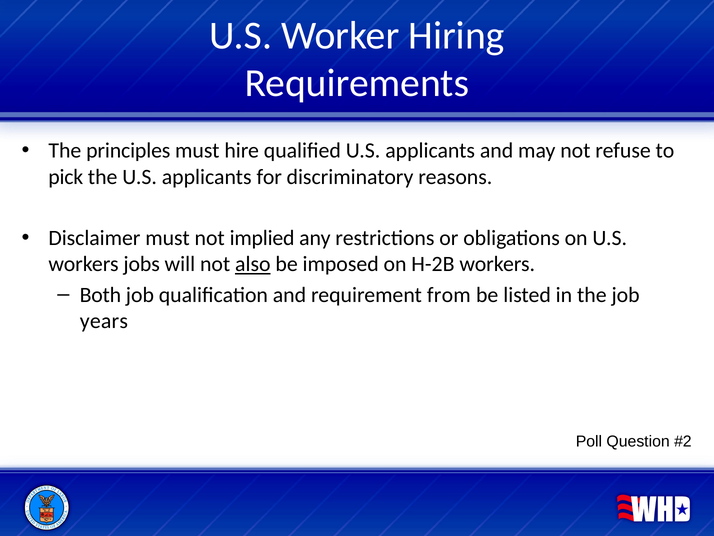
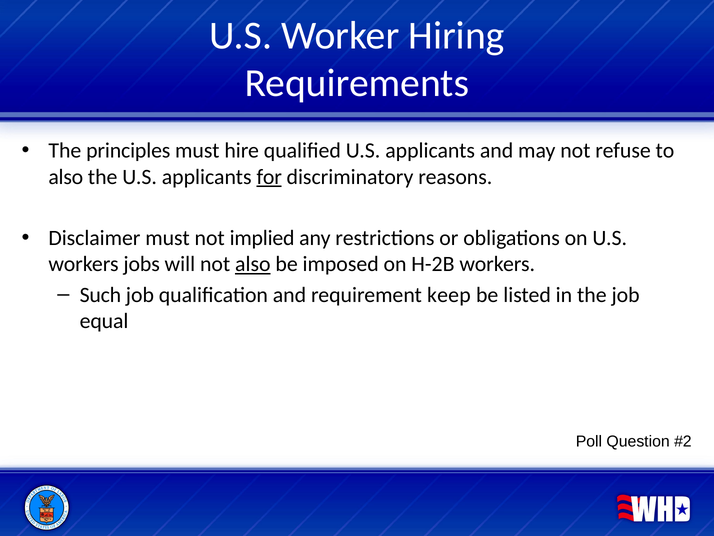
pick at (66, 177): pick -> also
for underline: none -> present
Both: Both -> Such
from: from -> keep
years: years -> equal
